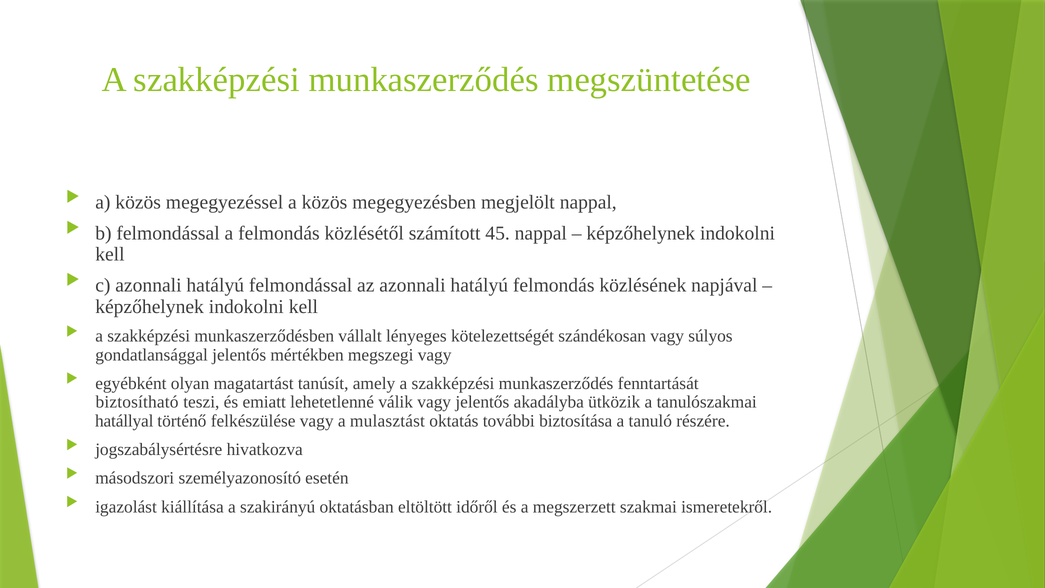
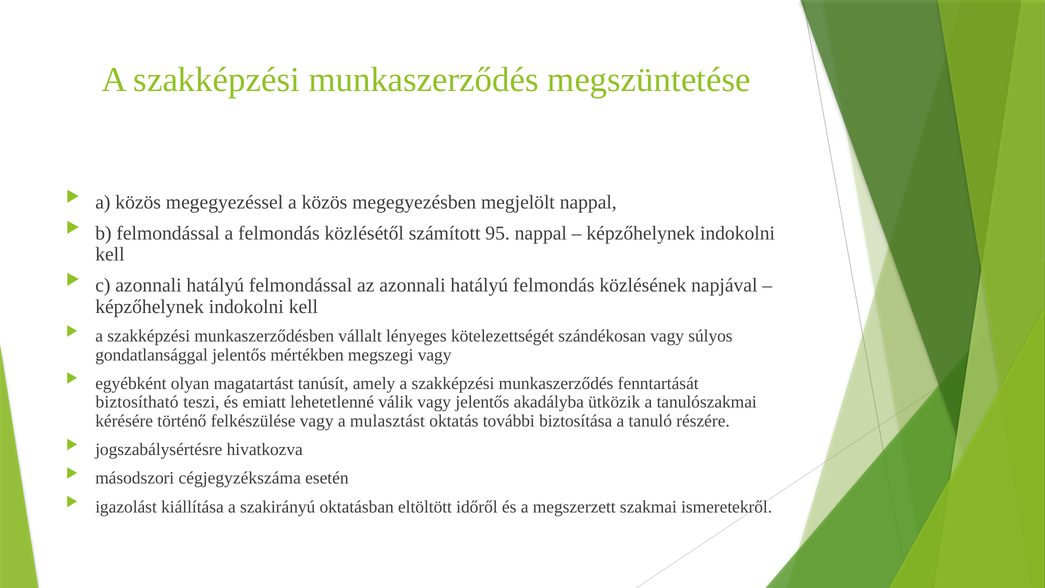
45: 45 -> 95
hatállyal: hatállyal -> kérésére
személyazonosító: személyazonosító -> cégjegyzékszáma
